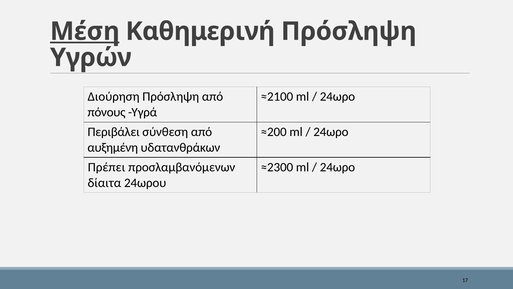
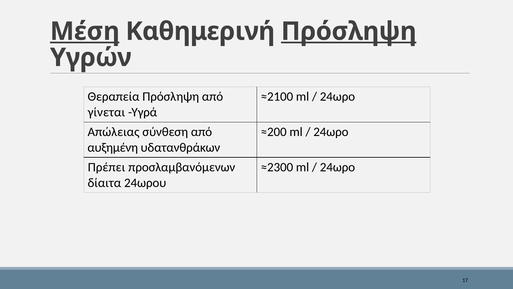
Πρόσληψη at (349, 31) underline: none -> present
Διούρηση: Διούρηση -> Θεραπεία
πόνους: πόνους -> γίνεται
Περιβάλει: Περιβάλει -> Απώλειας
